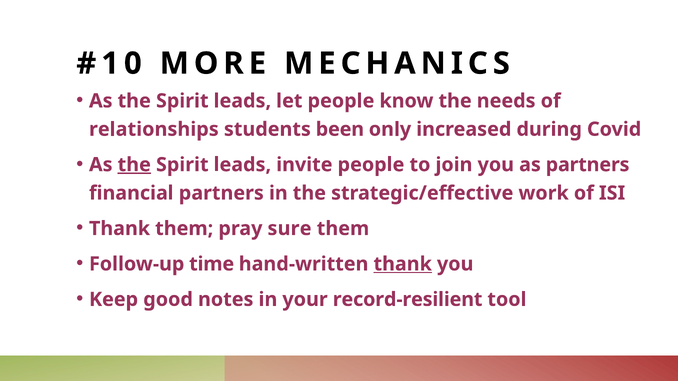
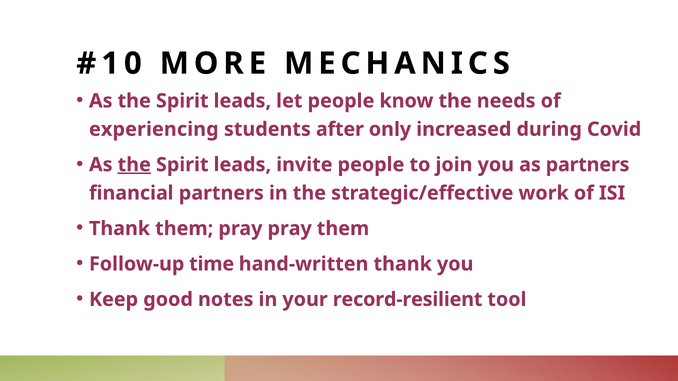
relationships: relationships -> experiencing
been: been -> after
pray sure: sure -> pray
thank at (403, 264) underline: present -> none
